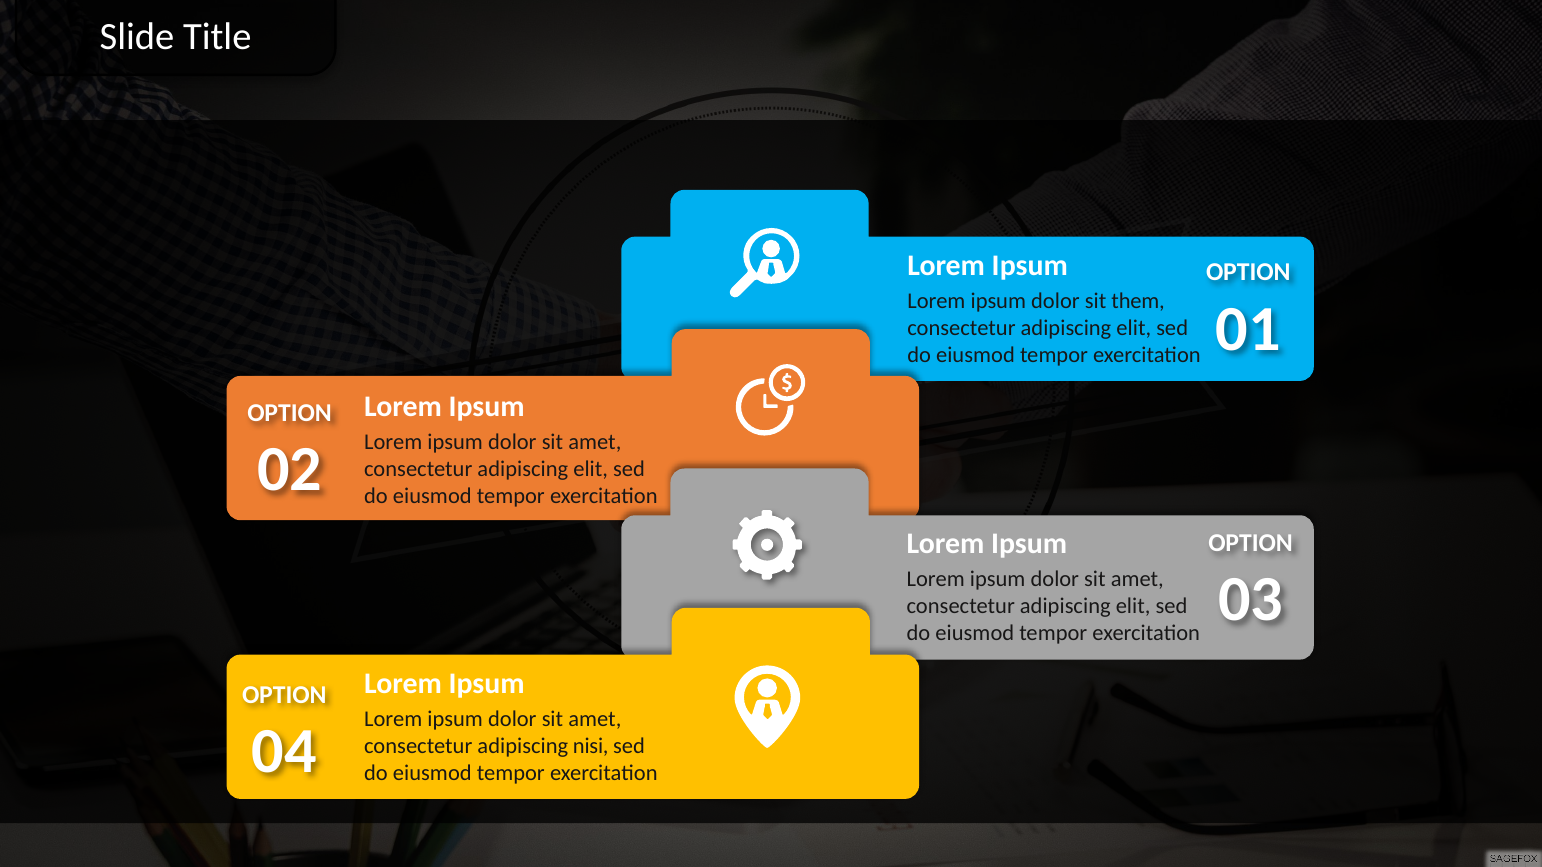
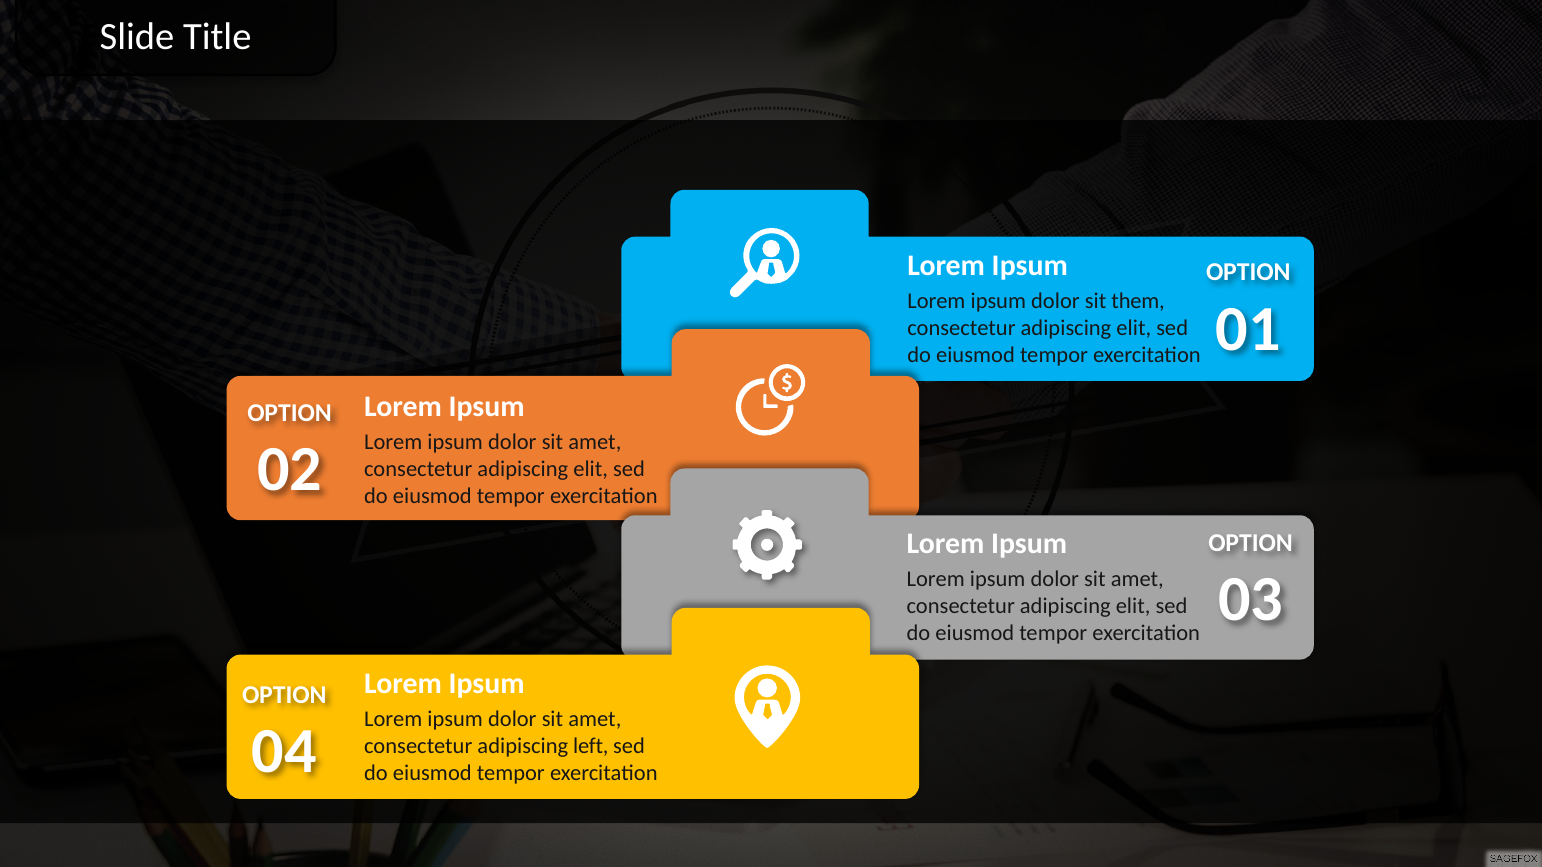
nisi: nisi -> left
